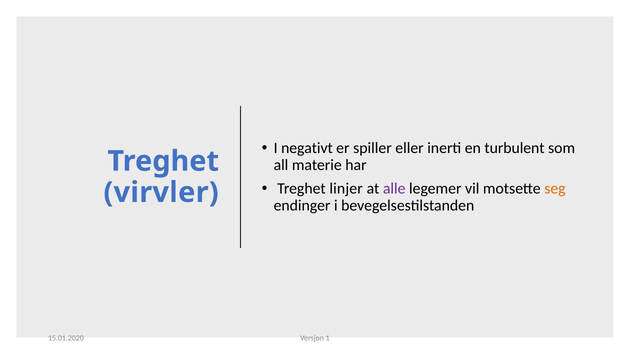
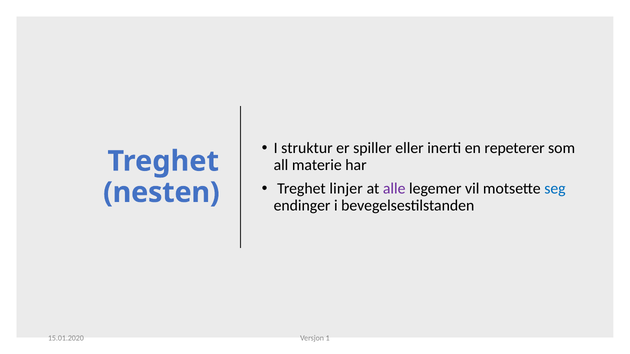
negativt: negativt -> struktur
turbulent: turbulent -> repeterer
seg colour: orange -> blue
virvler: virvler -> nesten
